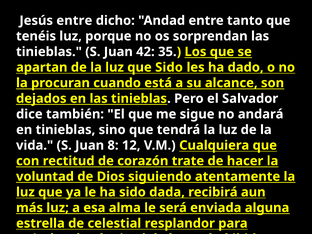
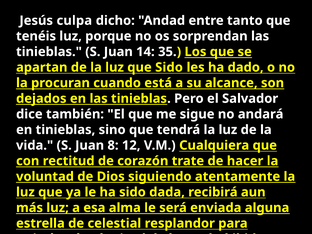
Jesús entre: entre -> culpa
42: 42 -> 14
